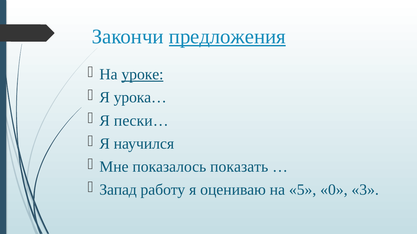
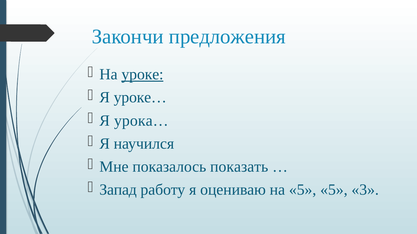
предложения underline: present -> none
урока…: урока… -> уроке…
пески…: пески… -> урока…
5 0: 0 -> 5
